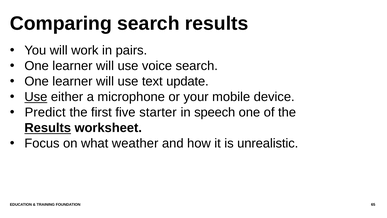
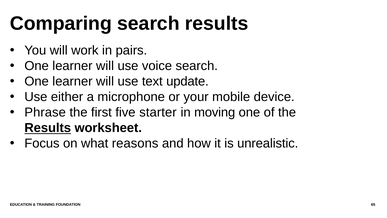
Use at (36, 97) underline: present -> none
Predict: Predict -> Phrase
speech: speech -> moving
weather: weather -> reasons
